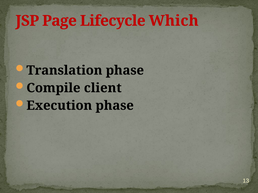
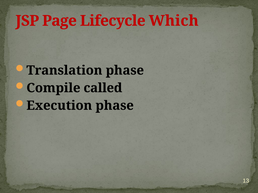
client: client -> called
